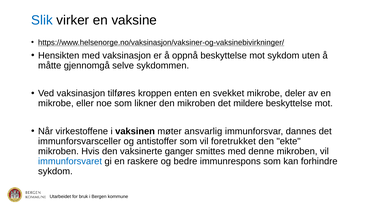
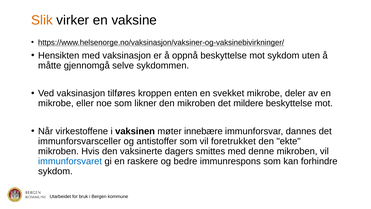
Slik colour: blue -> orange
ansvarlig: ansvarlig -> innebære
ganger: ganger -> dagers
